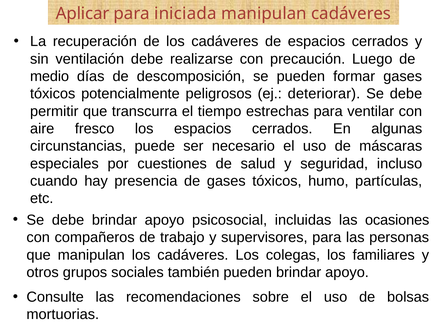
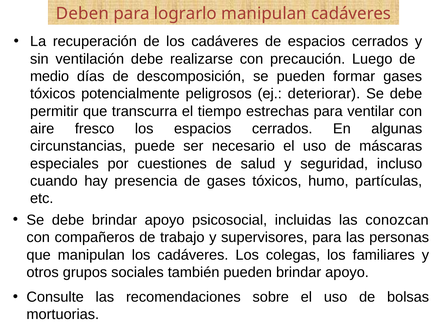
Aplicar: Aplicar -> Deben
iniciada: iniciada -> lograrlo
ocasiones: ocasiones -> conozcan
